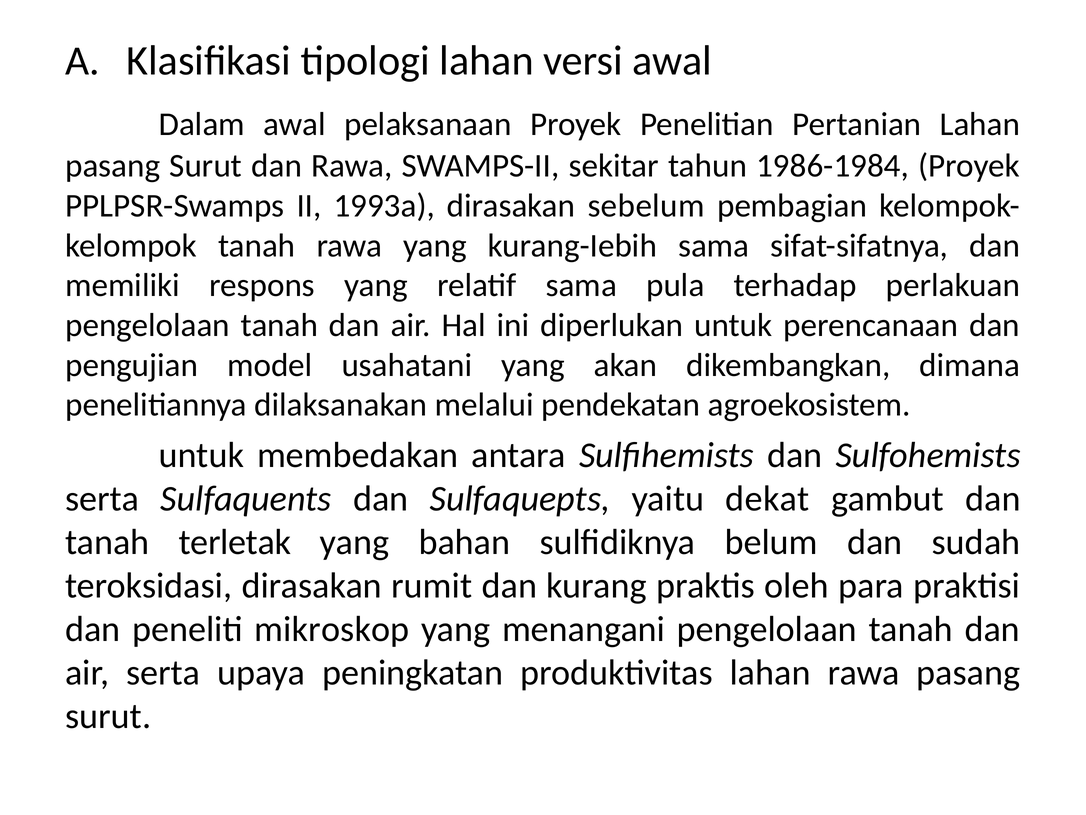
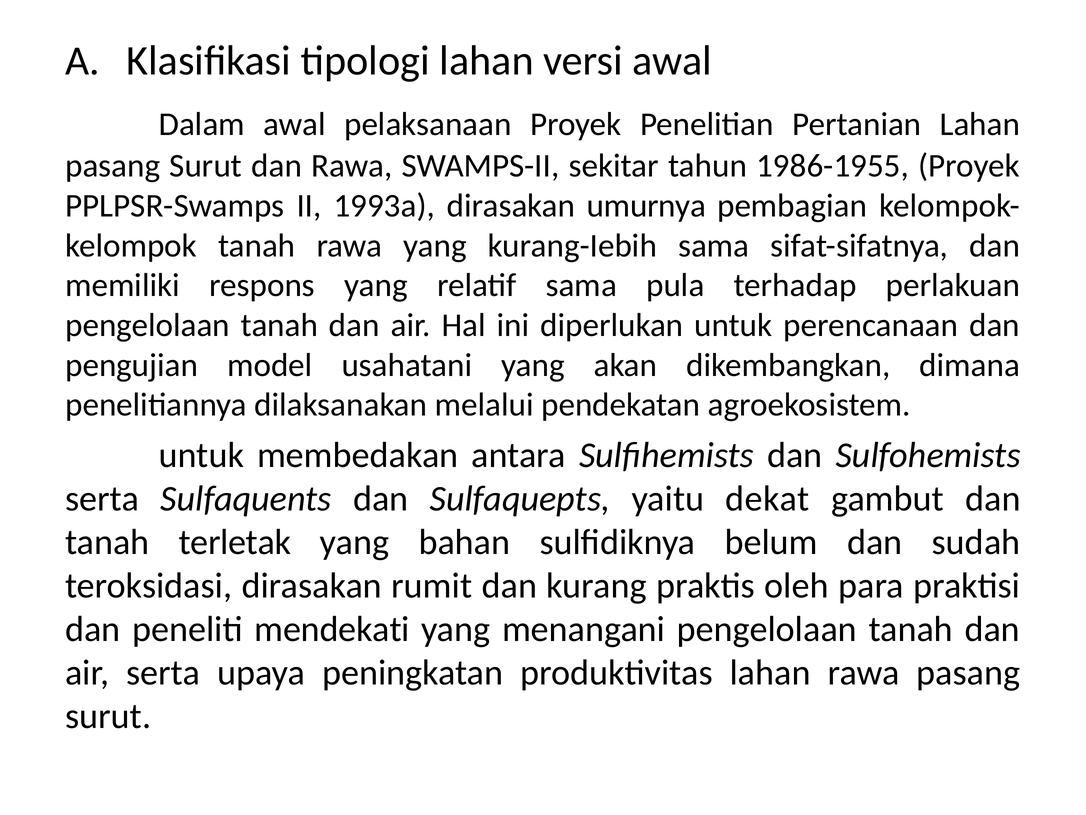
1986-1984: 1986-1984 -> 1986-1955
sebelum: sebelum -> umurnya
mikroskop: mikroskop -> mendekati
